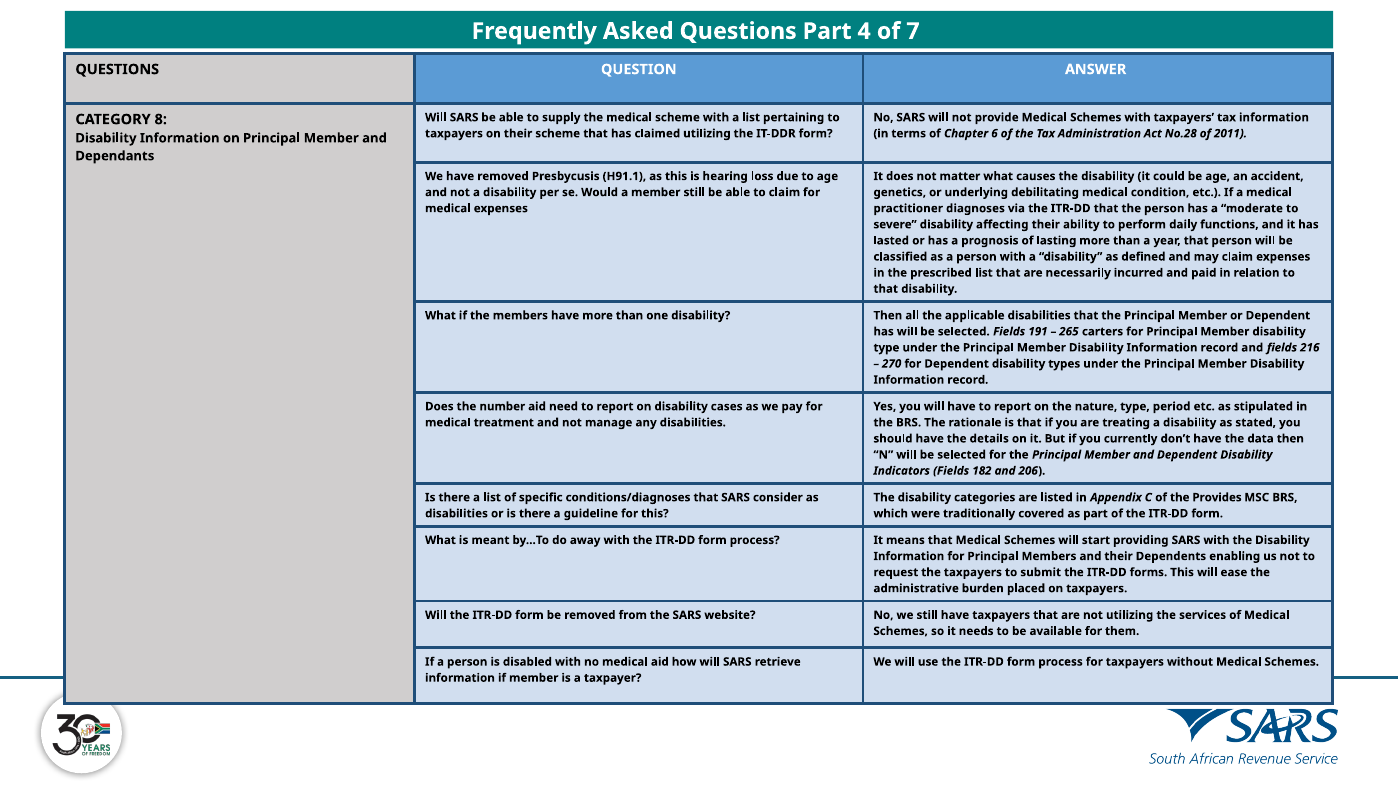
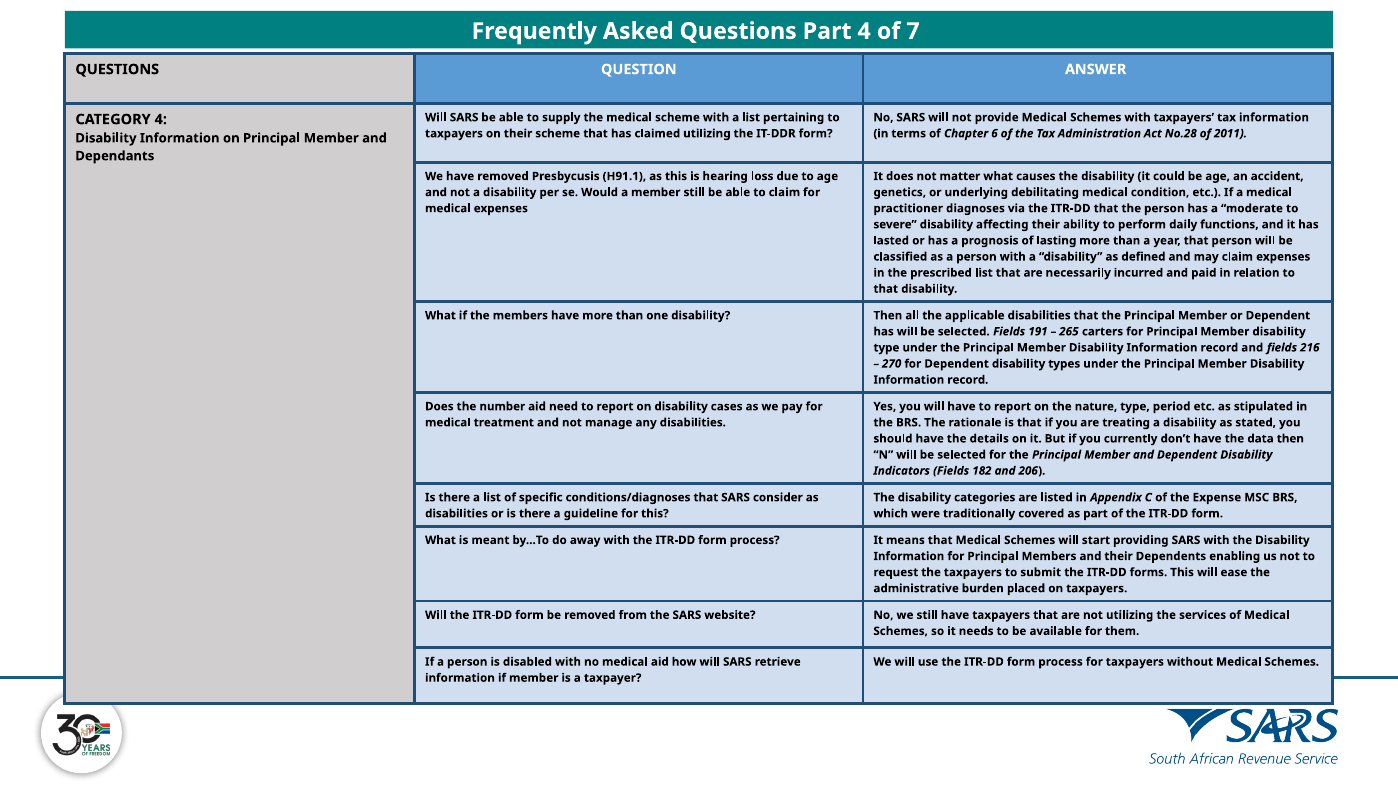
CATEGORY 8: 8 -> 4
Provides: Provides -> Expense
